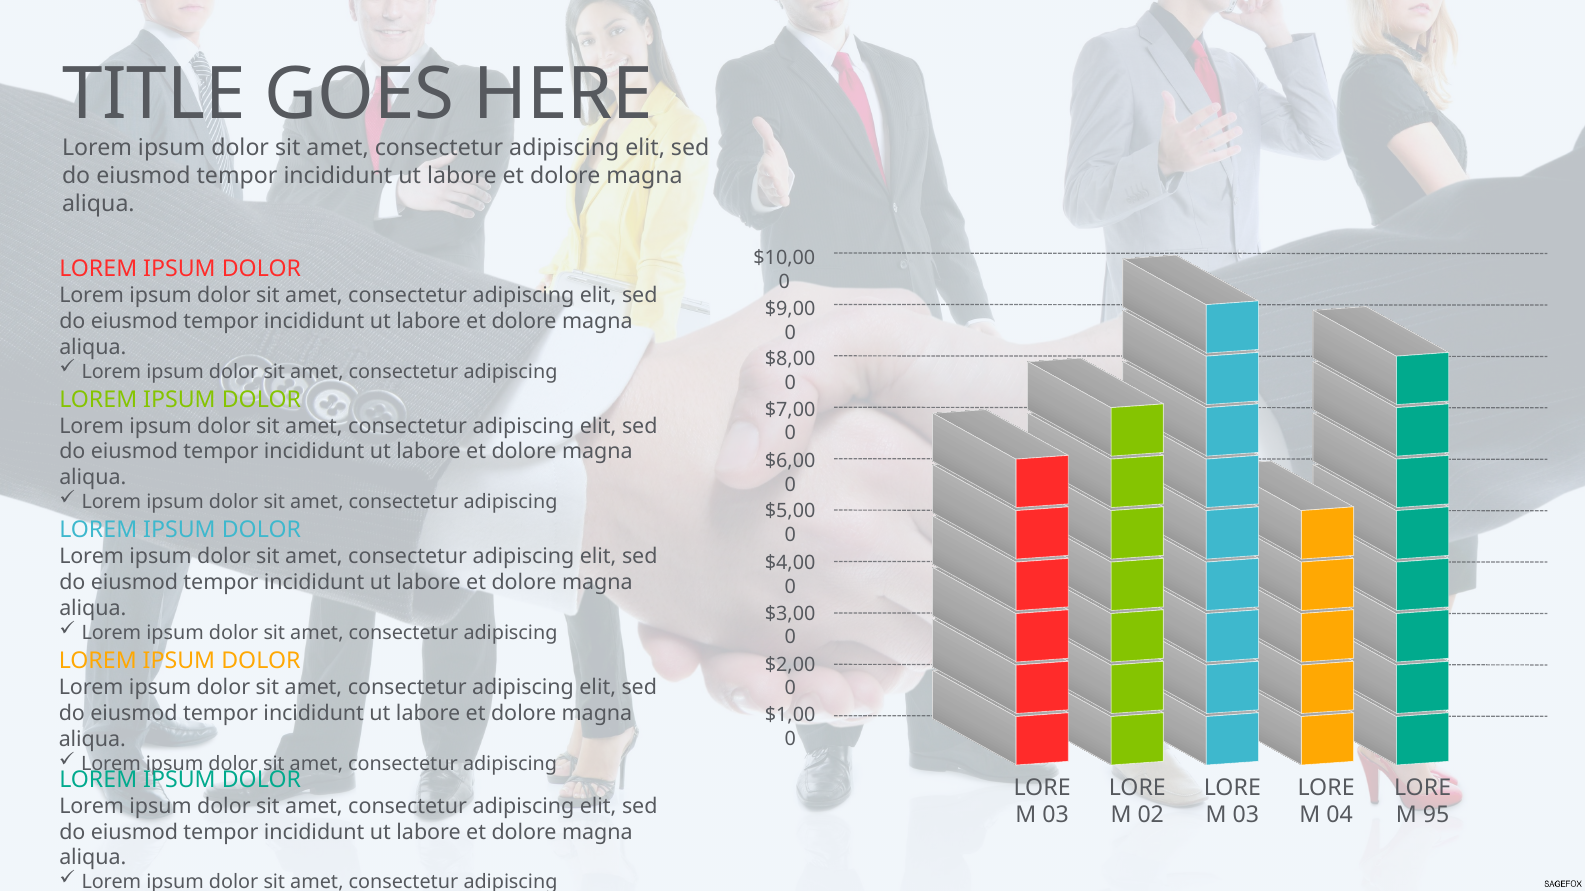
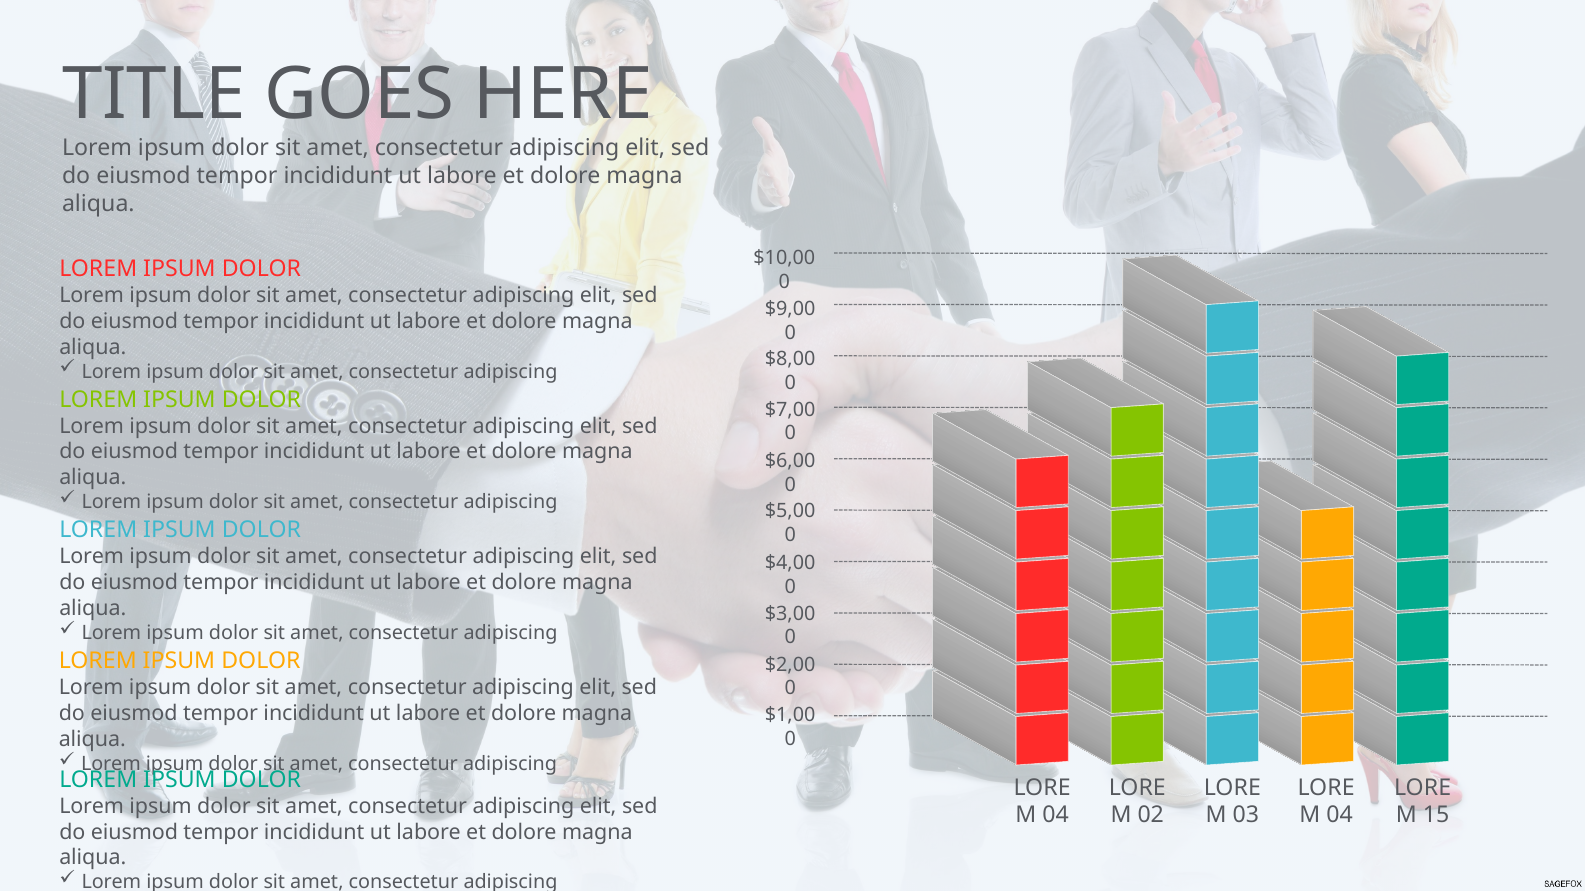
03 at (1056, 816): 03 -> 04
95: 95 -> 15
